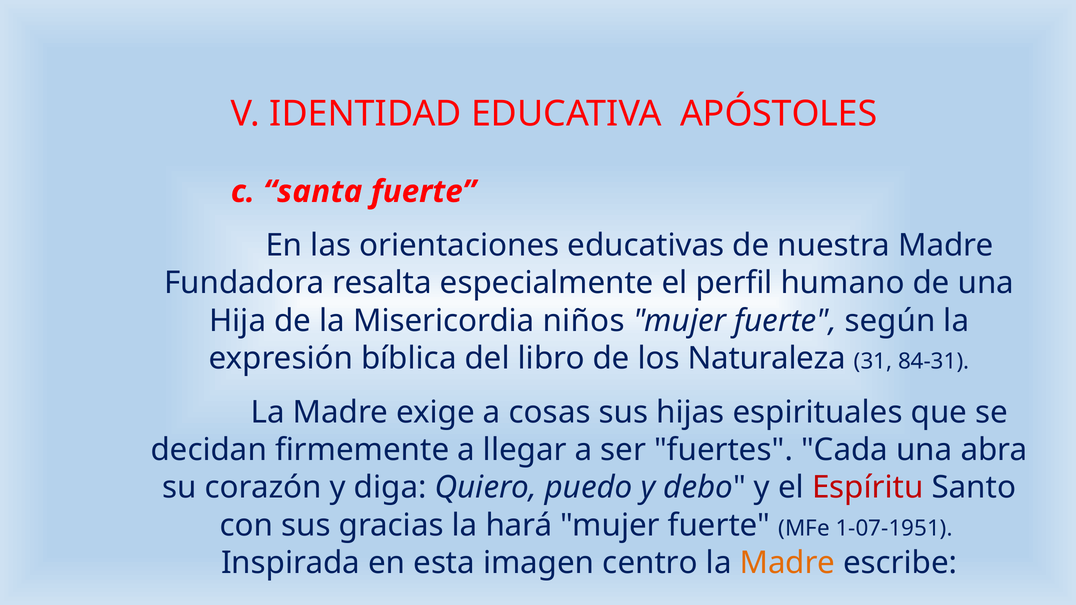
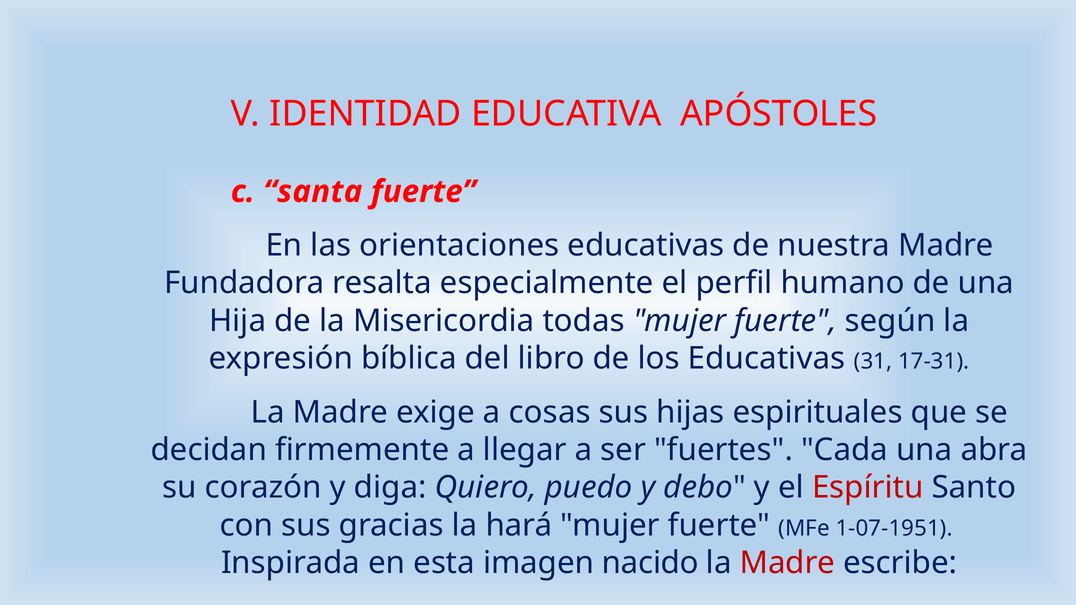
niños: niños -> todas
los Naturaleza: Naturaleza -> Educativas
84-31: 84-31 -> 17-31
centro: centro -> nacido
Madre at (787, 563) colour: orange -> red
